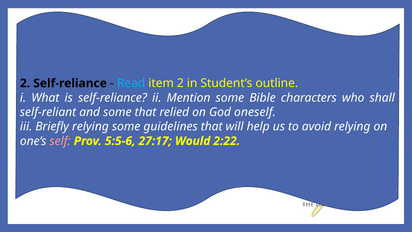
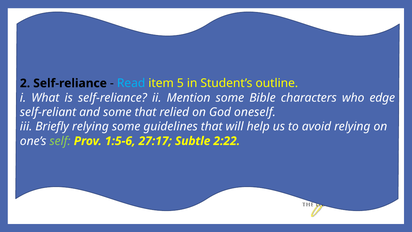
item 2: 2 -> 5
shall: shall -> edge
self colour: pink -> light green
5:5-6: 5:5-6 -> 1:5-6
Would: Would -> Subtle
